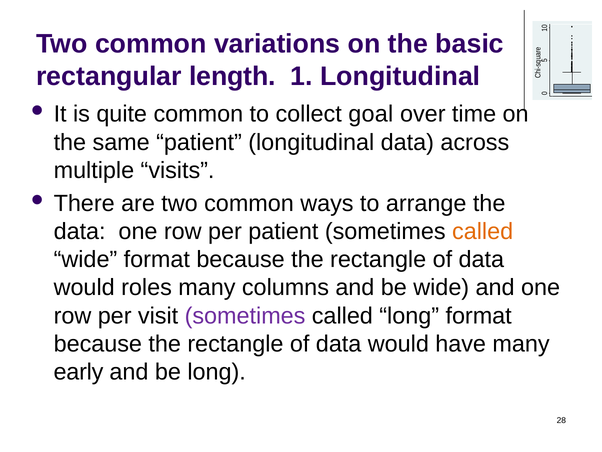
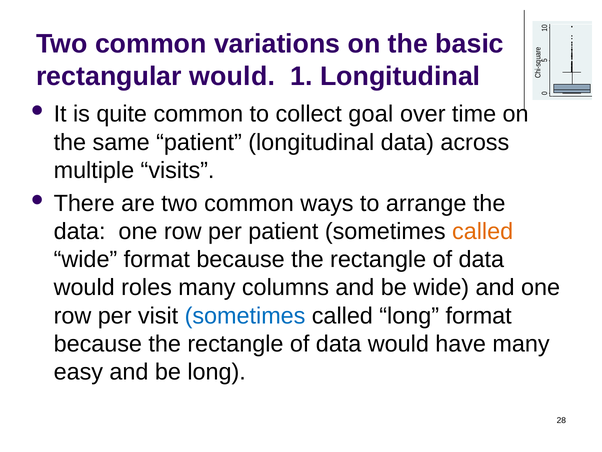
rectangular length: length -> would
sometimes at (245, 315) colour: purple -> blue
early: early -> easy
